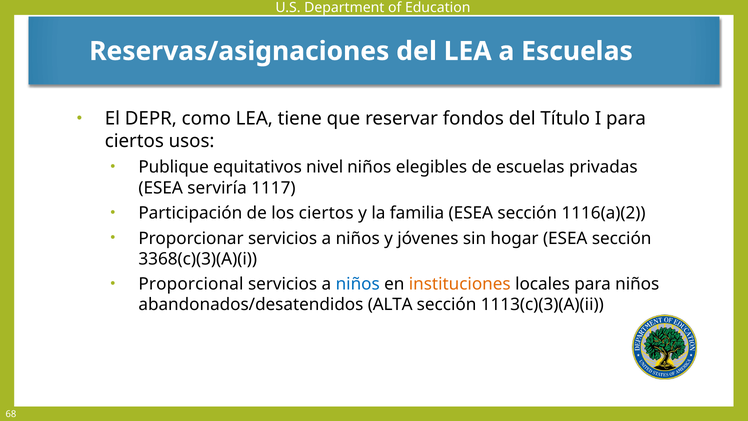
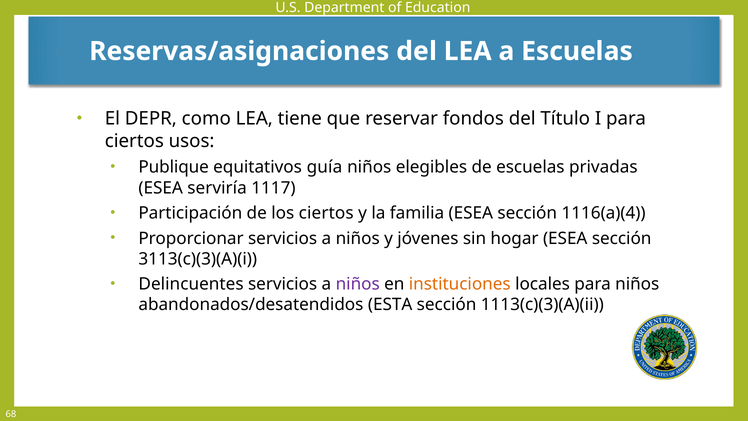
nivel: nivel -> guía
1116(a)(2: 1116(a)(2 -> 1116(a)(4
3368(c)(3)(A)(i: 3368(c)(3)(A)(i -> 3113(c)(3)(A)(i
Proporcional: Proporcional -> Delincuentes
niños at (358, 284) colour: blue -> purple
ALTA: ALTA -> ESTA
